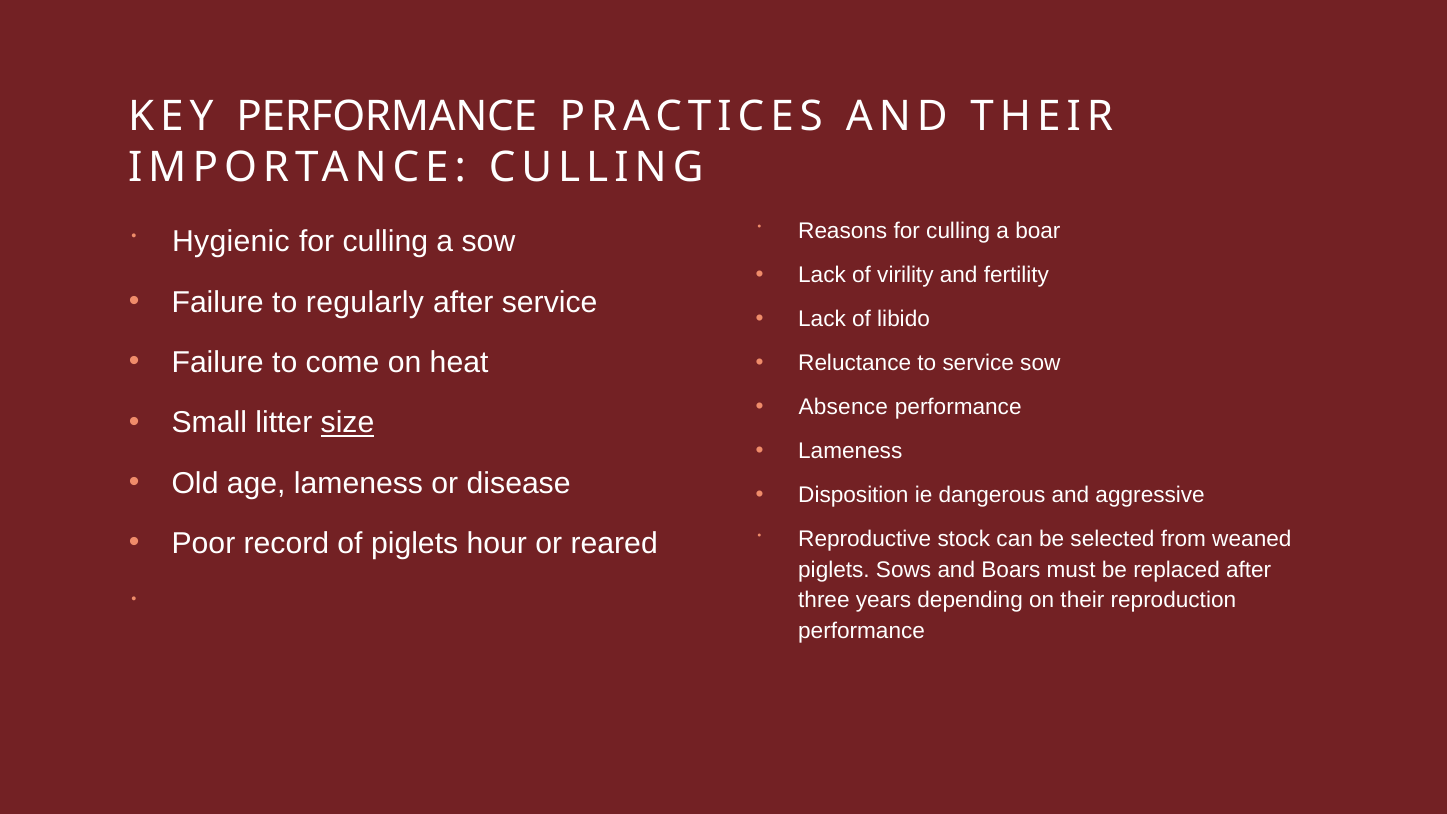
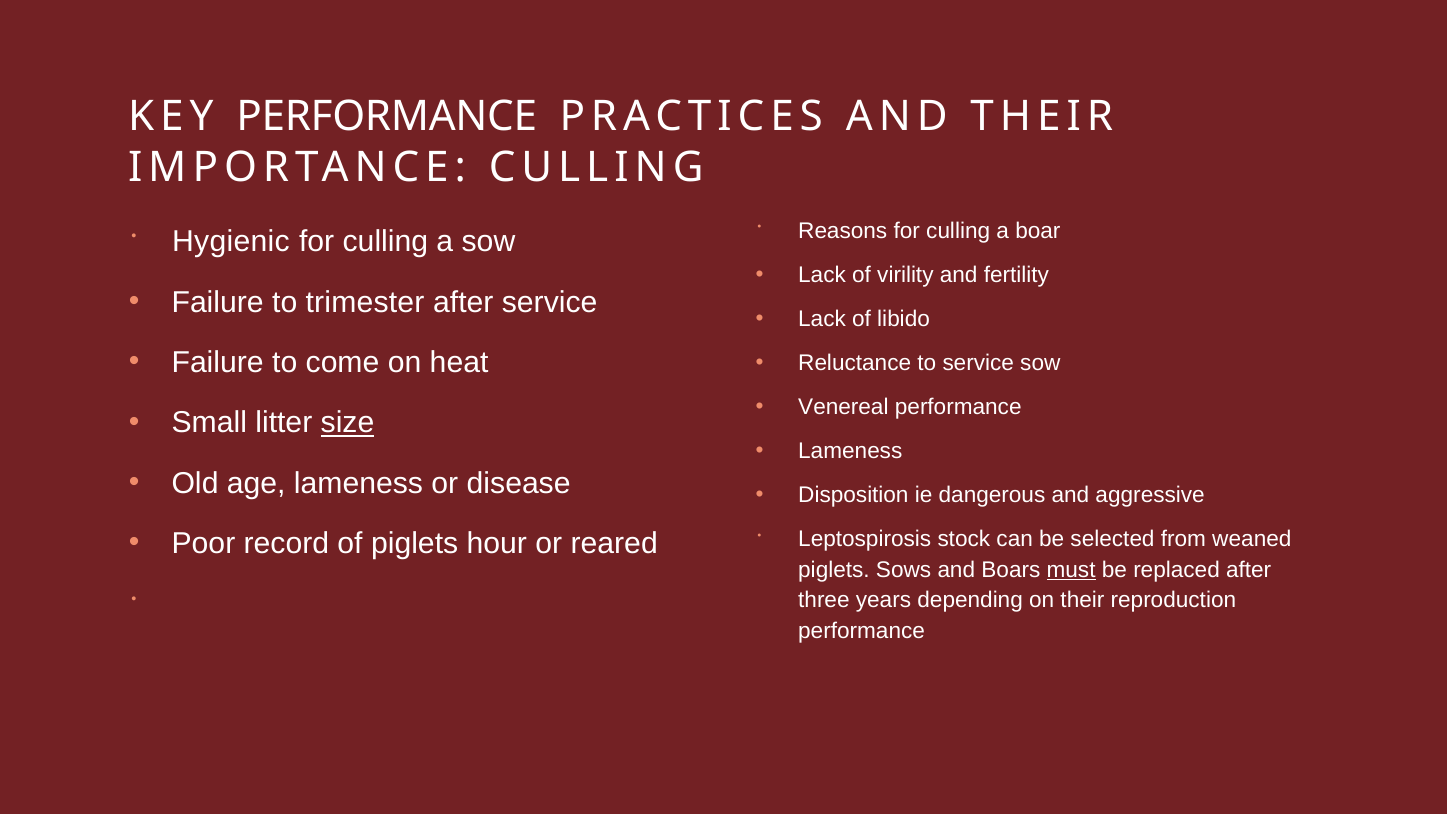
regularly: regularly -> trimester
Absence: Absence -> Venereal
Reproductive: Reproductive -> Leptospirosis
must underline: none -> present
